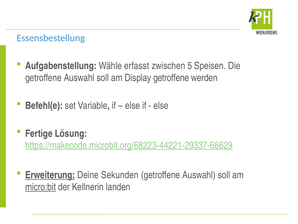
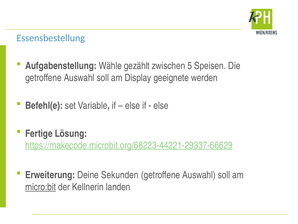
erfasst: erfasst -> gezählt
Display getroffene: getroffene -> geeignete
Erweiterung underline: present -> none
